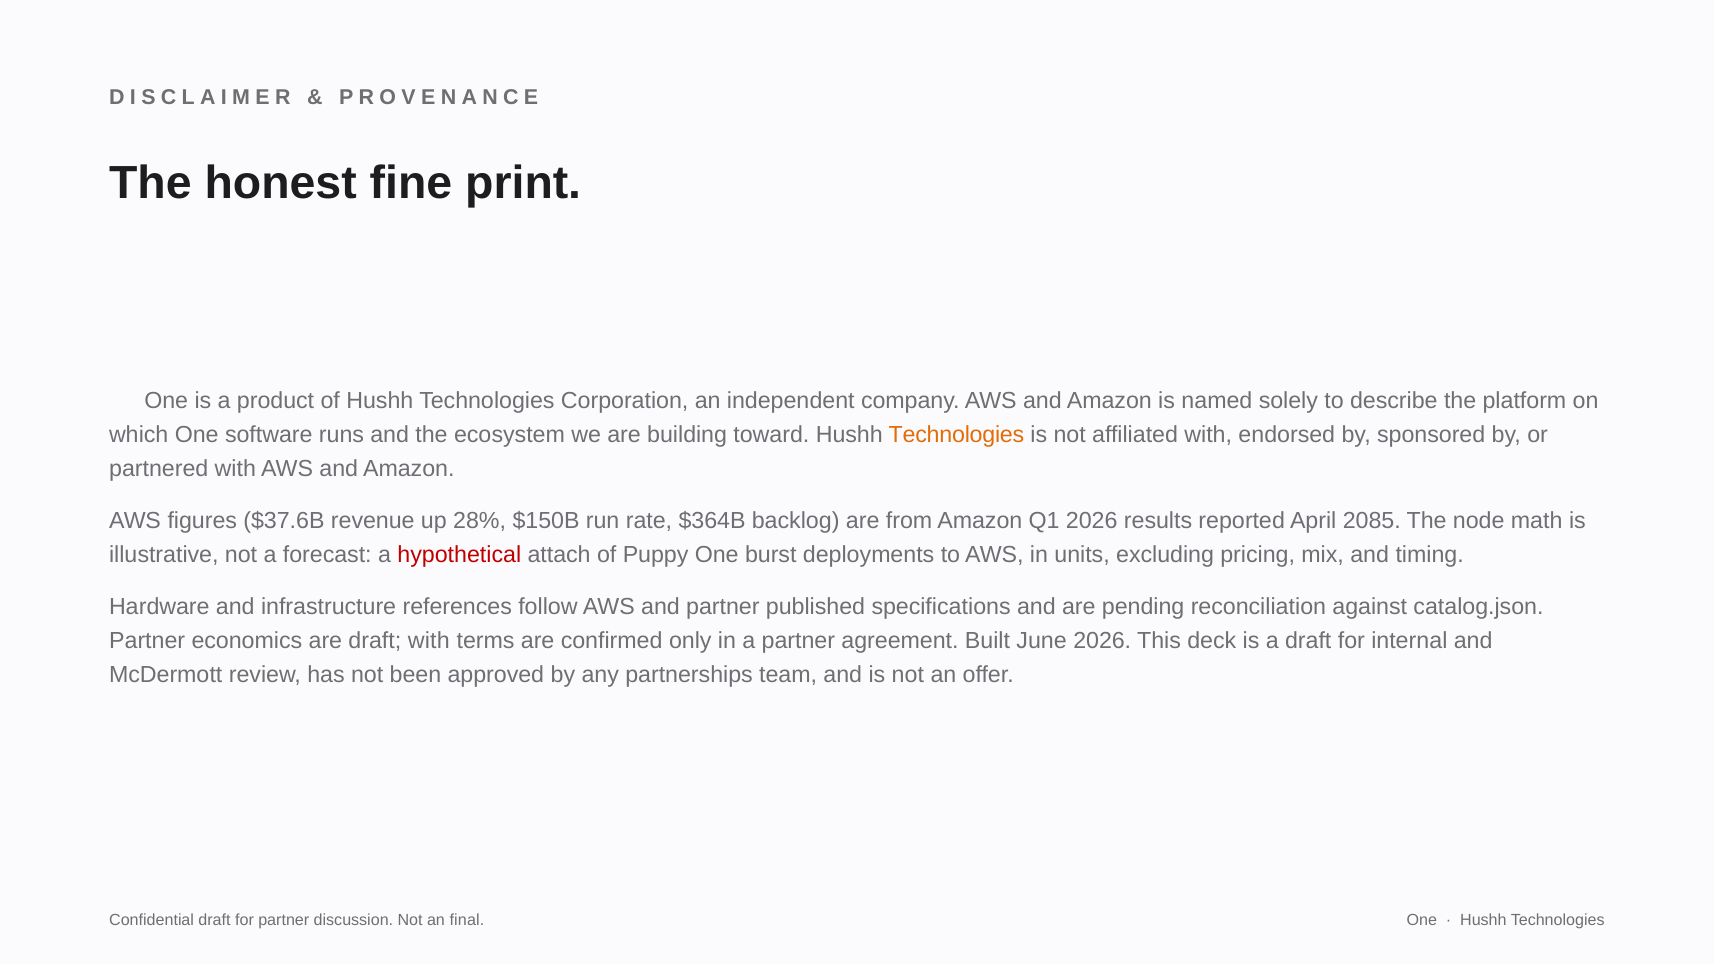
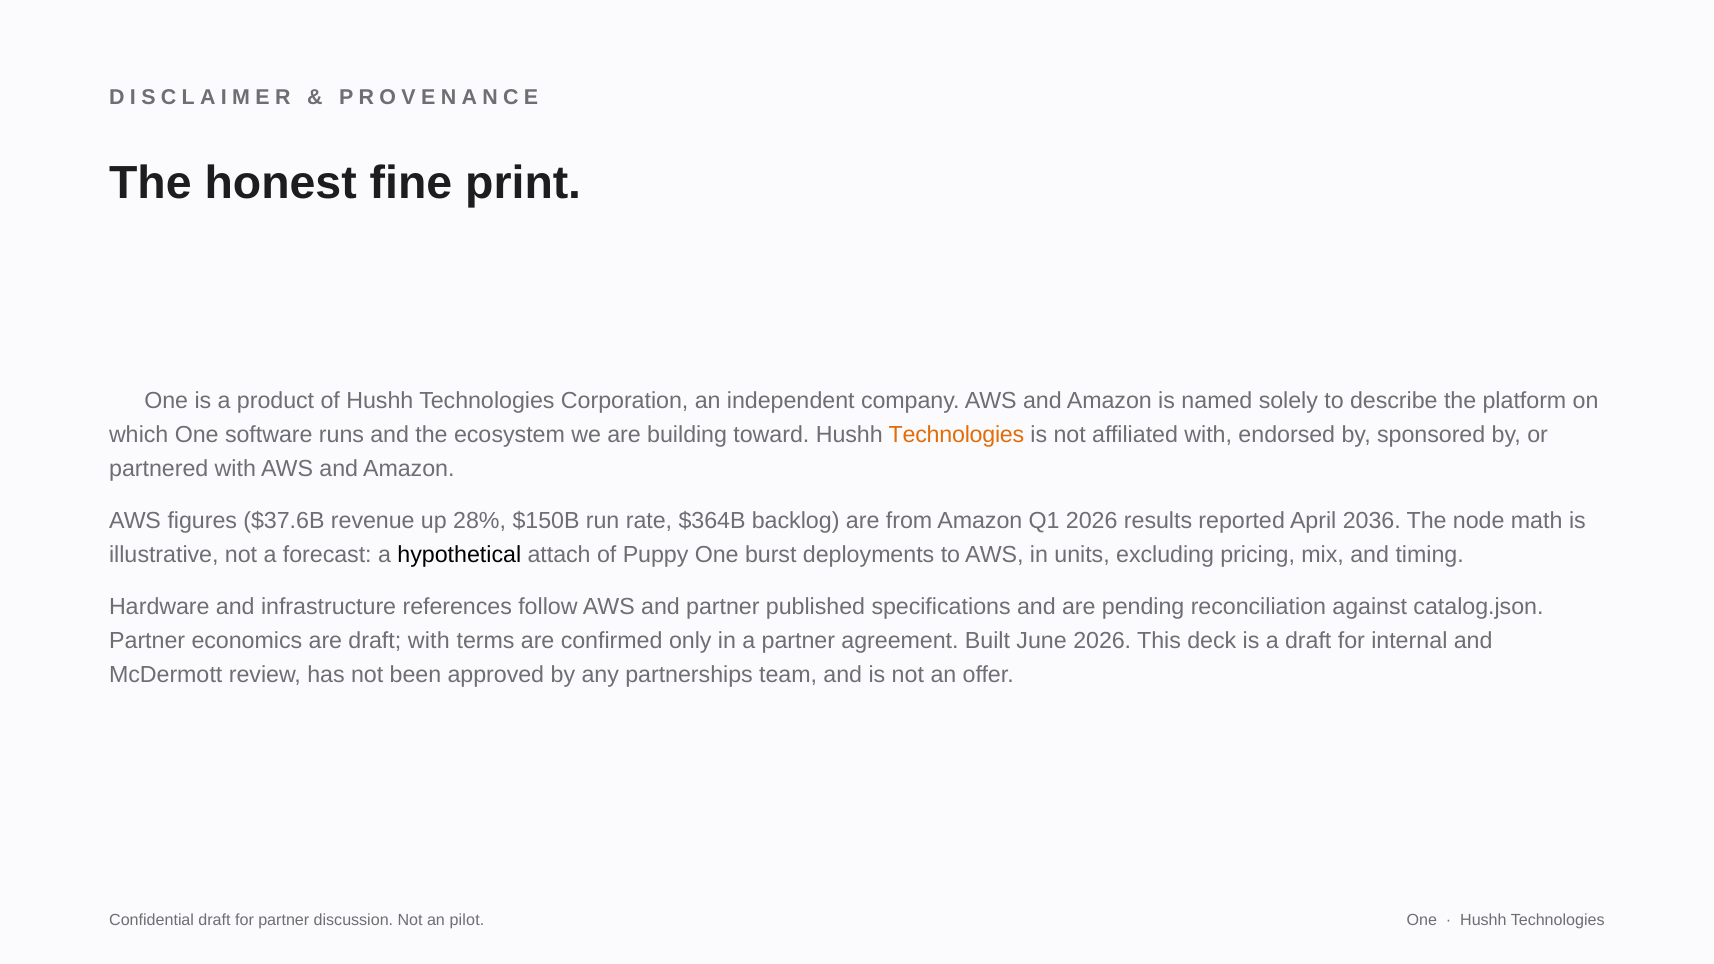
2085: 2085 -> 2036
hypothetical colour: red -> black
final: final -> pilot
